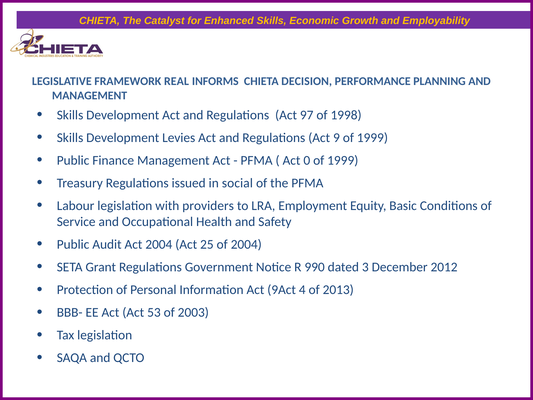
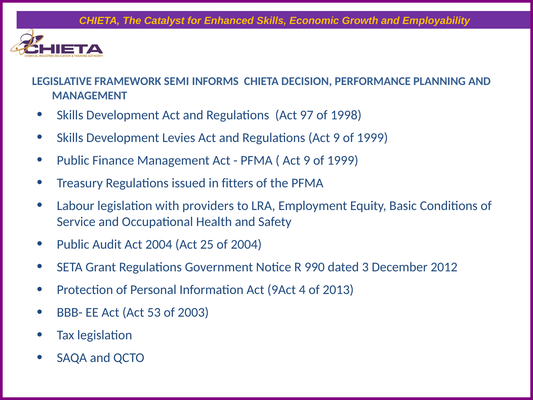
REAL: REAL -> SEMI
0 at (307, 160): 0 -> 9
social: social -> fitters
